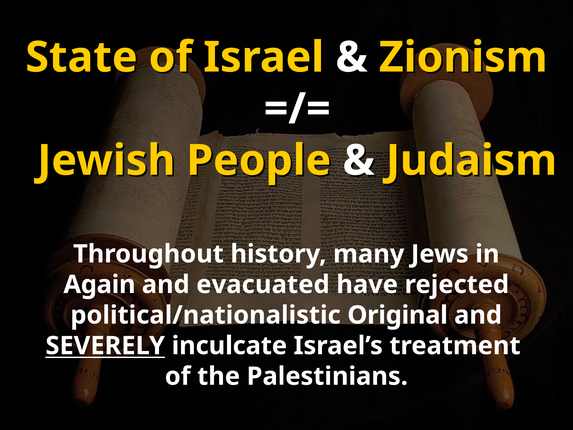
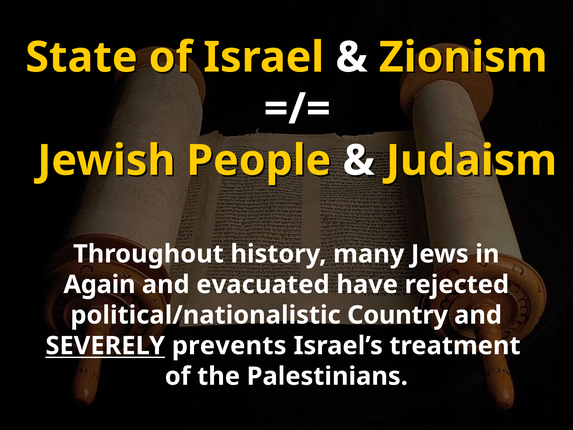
Original: Original -> Country
inculcate: inculcate -> prevents
